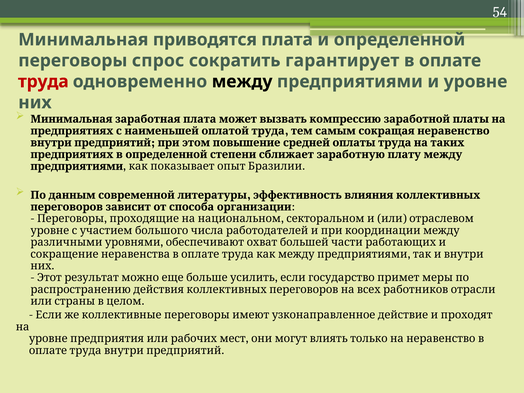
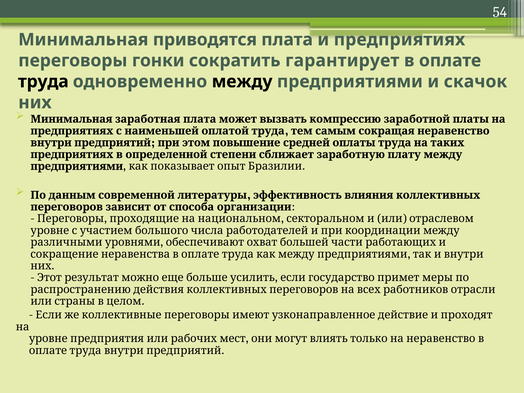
и определенной: определенной -> предприятиях
спрос: спрос -> гонки
труда colour: red -> black
уровне: уровне -> скачок
